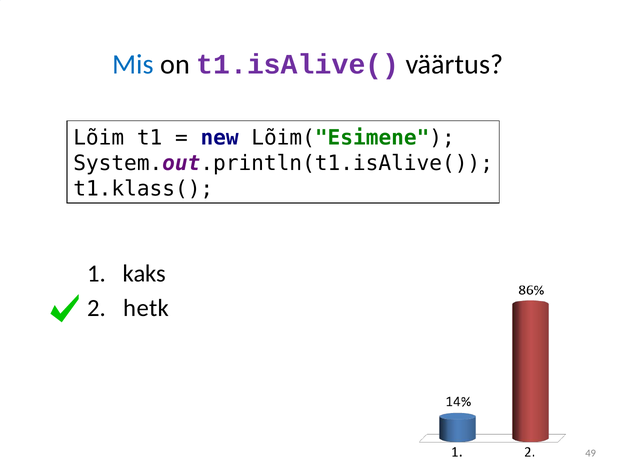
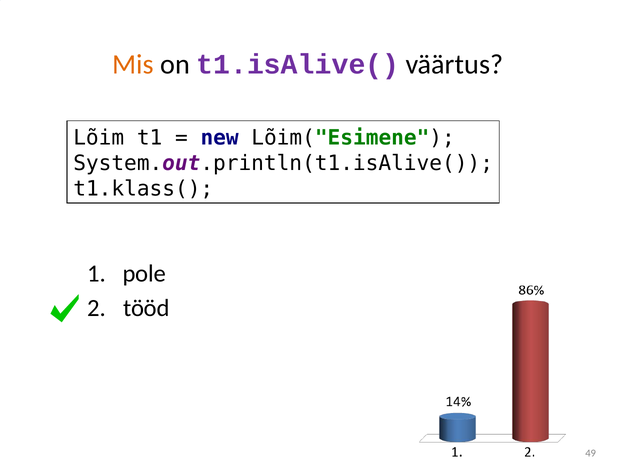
Mis colour: blue -> orange
kaks: kaks -> pole
hetk: hetk -> tööd
